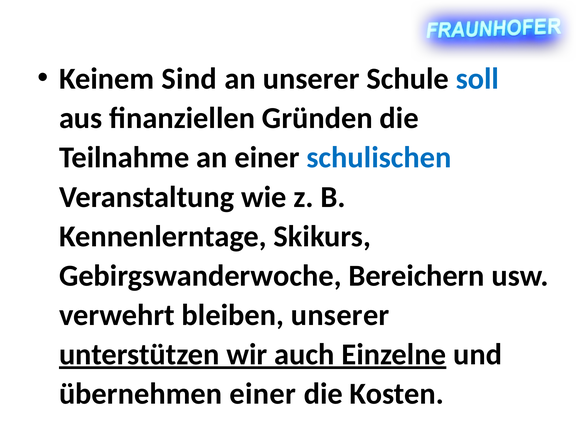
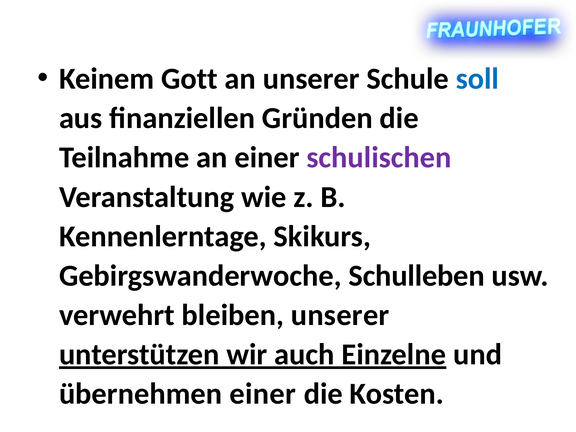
Sind: Sind -> Gott
schulischen colour: blue -> purple
Bereichern: Bereichern -> Schulleben
